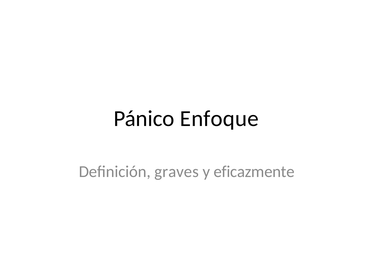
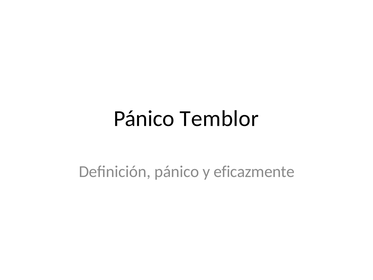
Enfoque: Enfoque -> Temblor
Definición graves: graves -> pánico
